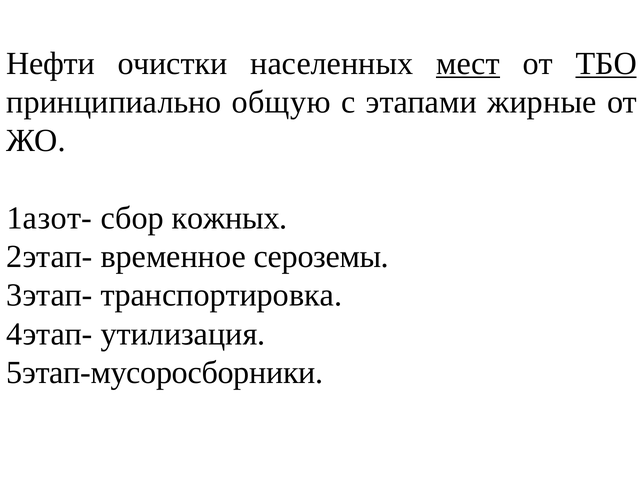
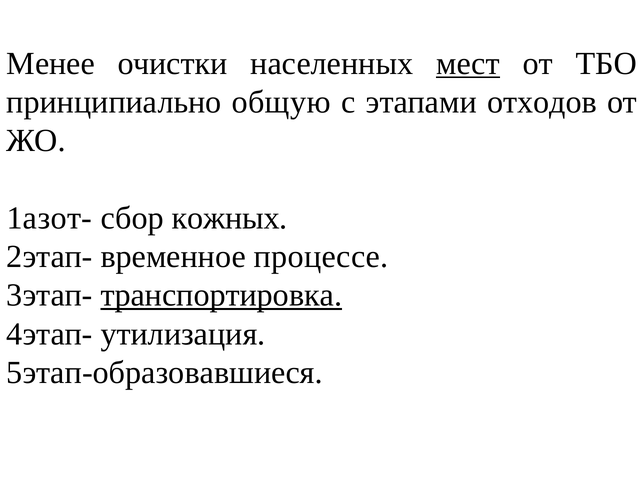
Нефти: Нефти -> Менее
ТБО underline: present -> none
жирные: жирные -> отходов
сероземы: сероземы -> процессе
транспортировка underline: none -> present
5этап-мусоросборники: 5этап-мусоросборники -> 5этап-образовавшиеся
